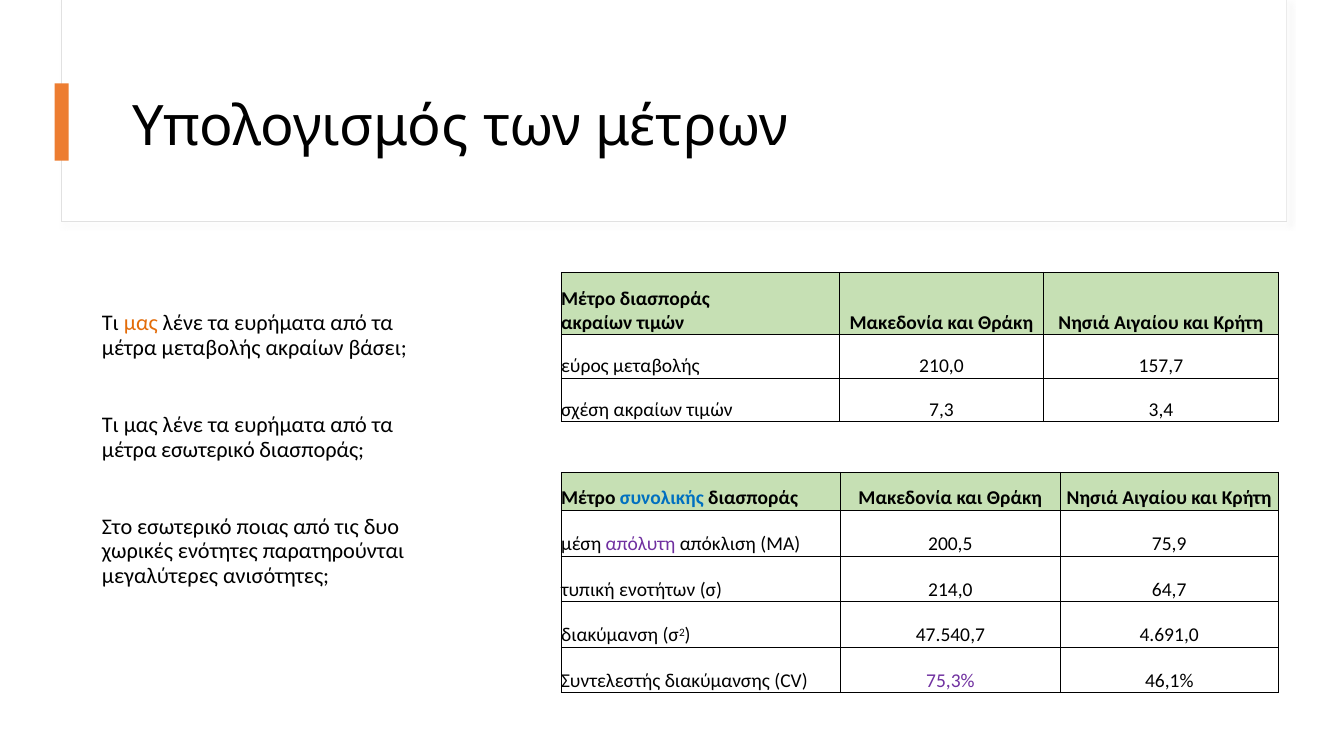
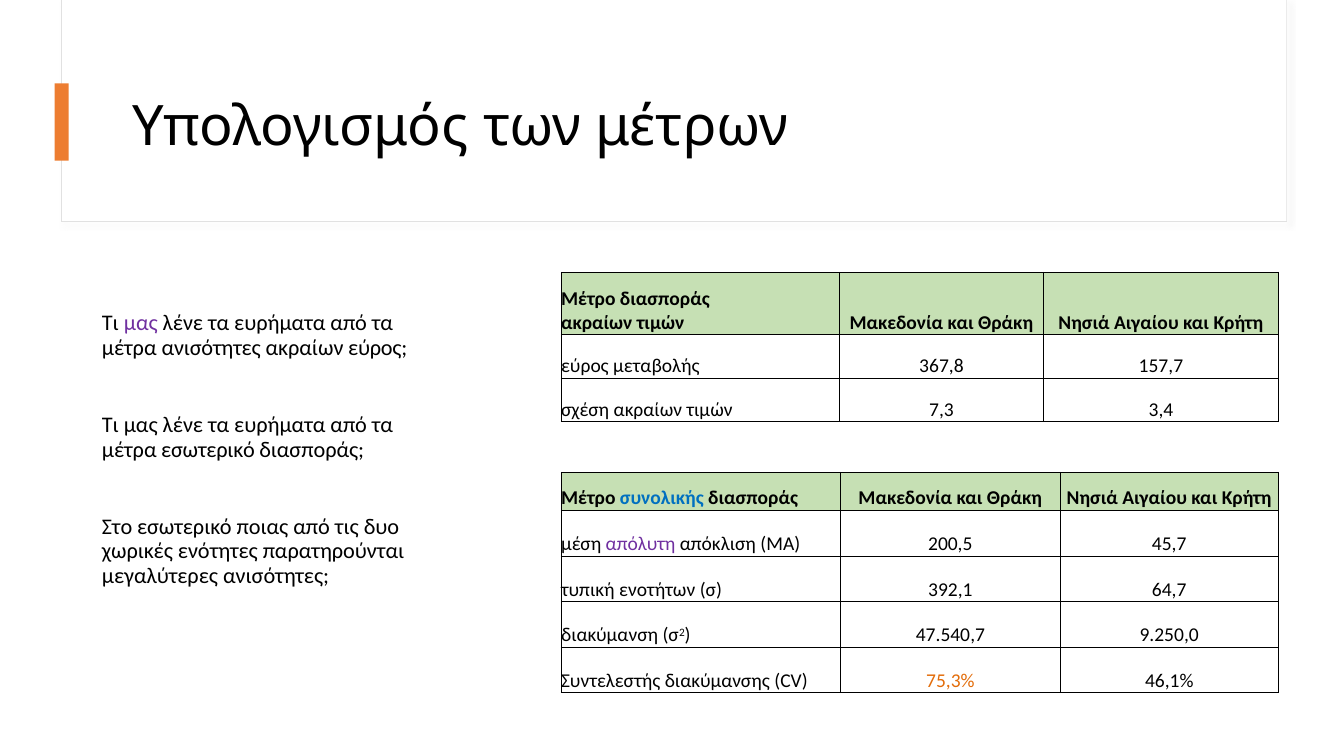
μας at (141, 323) colour: orange -> purple
μέτρα μεταβολής: μεταβολής -> ανισότητες
ακραίων βάσει: βάσει -> εύρος
210,0: 210,0 -> 367,8
75,9: 75,9 -> 45,7
214,0: 214,0 -> 392,1
4.691,0: 4.691,0 -> 9.250,0
75,3% colour: purple -> orange
